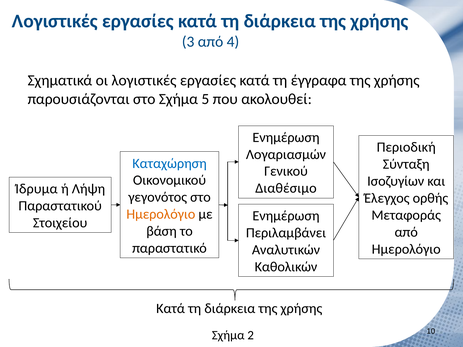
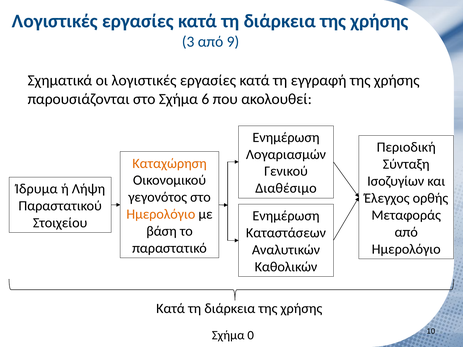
4: 4 -> 9
έγγραφα: έγγραφα -> εγγραφή
5: 5 -> 6
Καταχώρηση colour: blue -> orange
Περιλαμβάνει: Περιλαμβάνει -> Καταστάσεων
2: 2 -> 0
